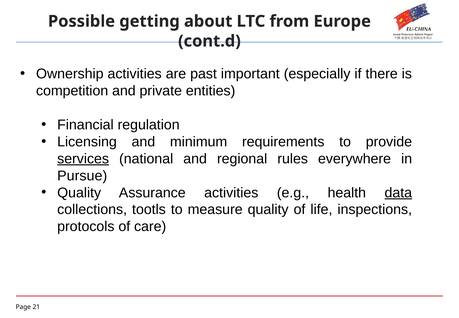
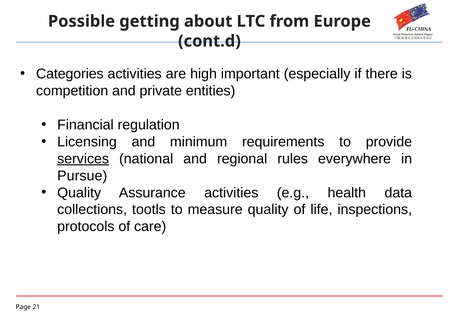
Ownership: Ownership -> Categories
past: past -> high
data underline: present -> none
